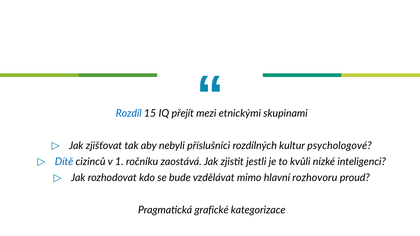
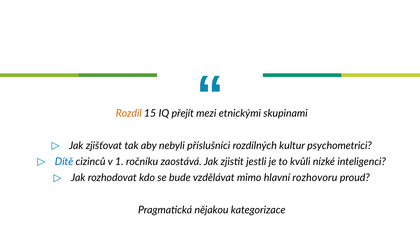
Rozdíl colour: blue -> orange
psychologové: psychologové -> psychometrici
grafické: grafické -> nějakou
